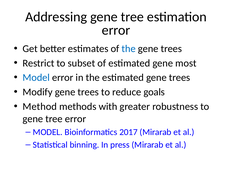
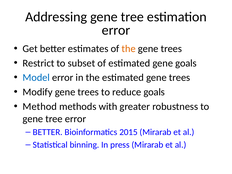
the at (129, 49) colour: blue -> orange
gene most: most -> goals
MODEL at (48, 132): MODEL -> BETTER
2017: 2017 -> 2015
